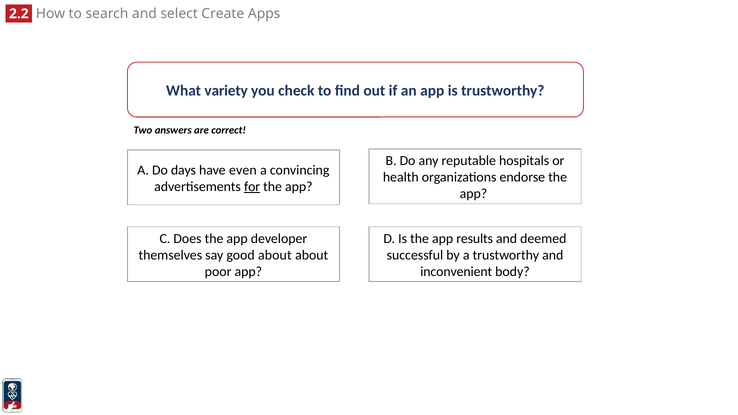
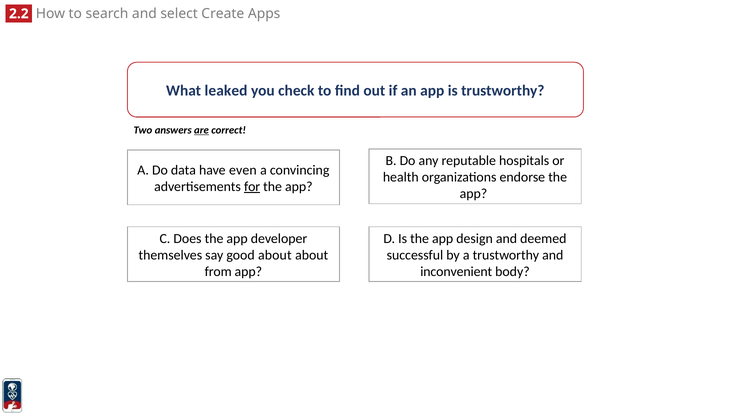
variety: variety -> leaked
are underline: none -> present
days: days -> data
results: results -> design
poor: poor -> from
